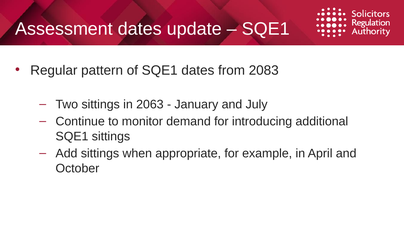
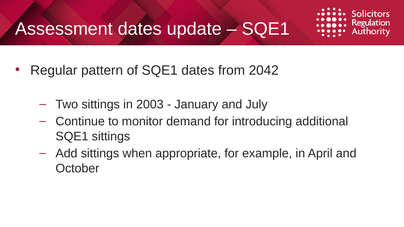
2083: 2083 -> 2042
2063: 2063 -> 2003
